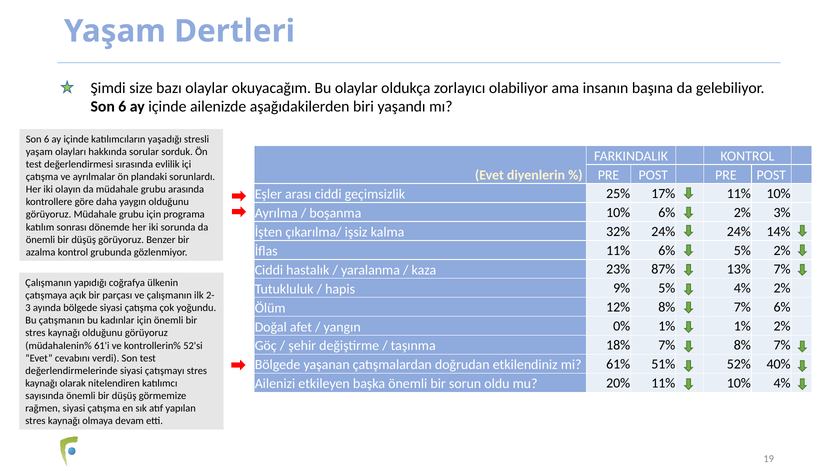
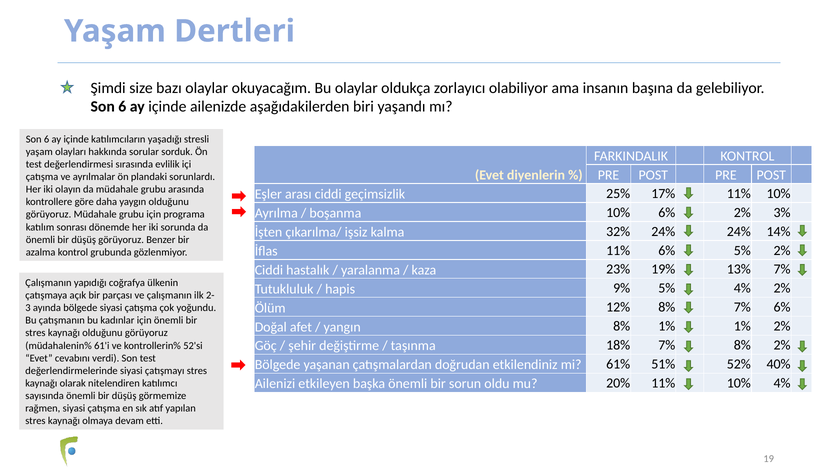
87%: 87% -> 19%
yangın 0%: 0% -> 8%
7% 8% 7%: 7% -> 2%
